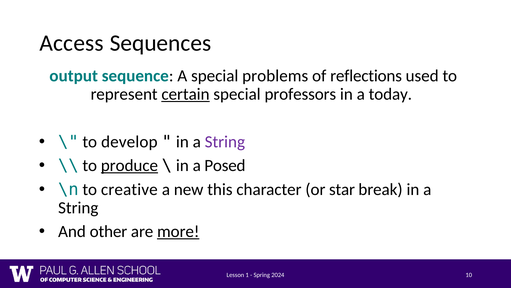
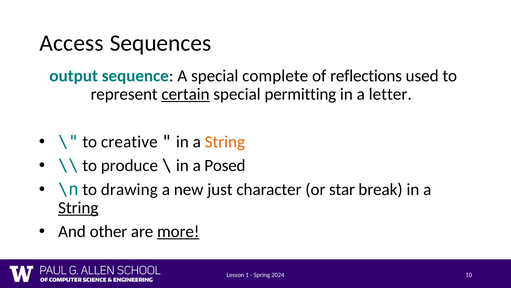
problems: problems -> complete
professors: professors -> permitting
today: today -> letter
develop: develop -> creative
String at (225, 142) colour: purple -> orange
produce underline: present -> none
creative: creative -> drawing
this: this -> just
String at (78, 207) underline: none -> present
